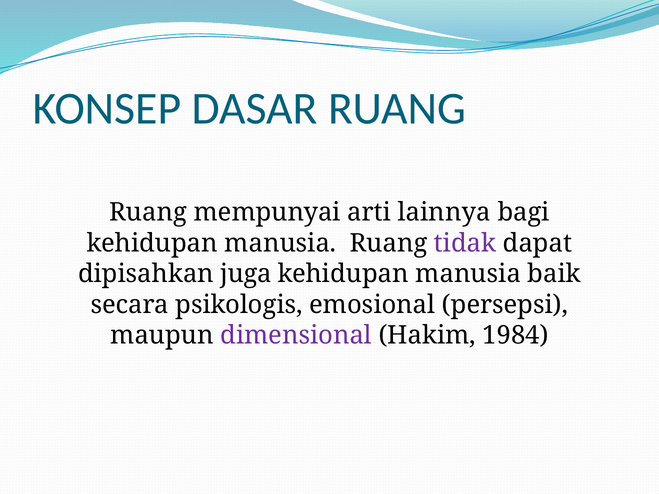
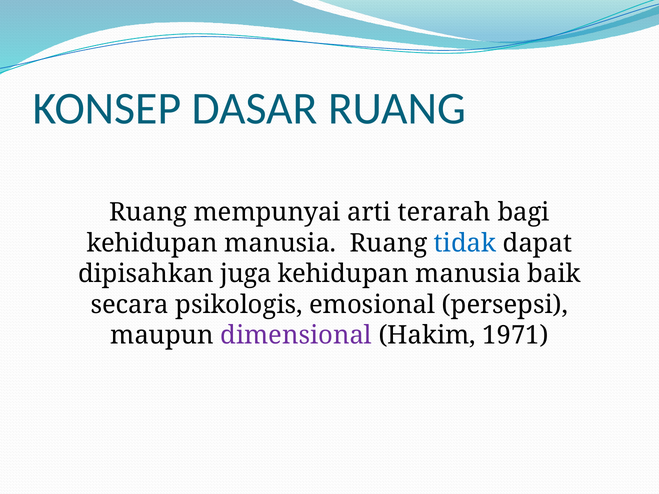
lainnya: lainnya -> terarah
tidak colour: purple -> blue
1984: 1984 -> 1971
